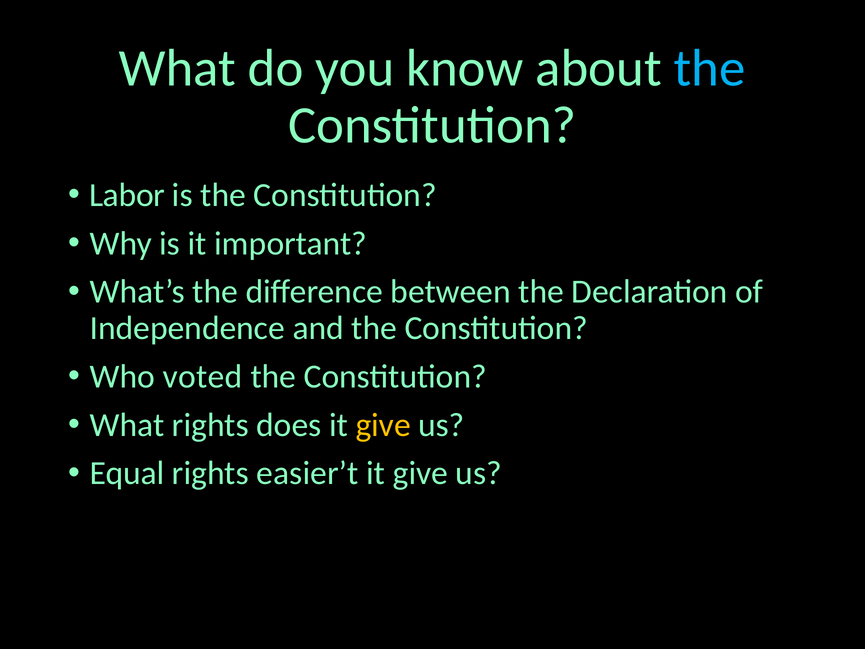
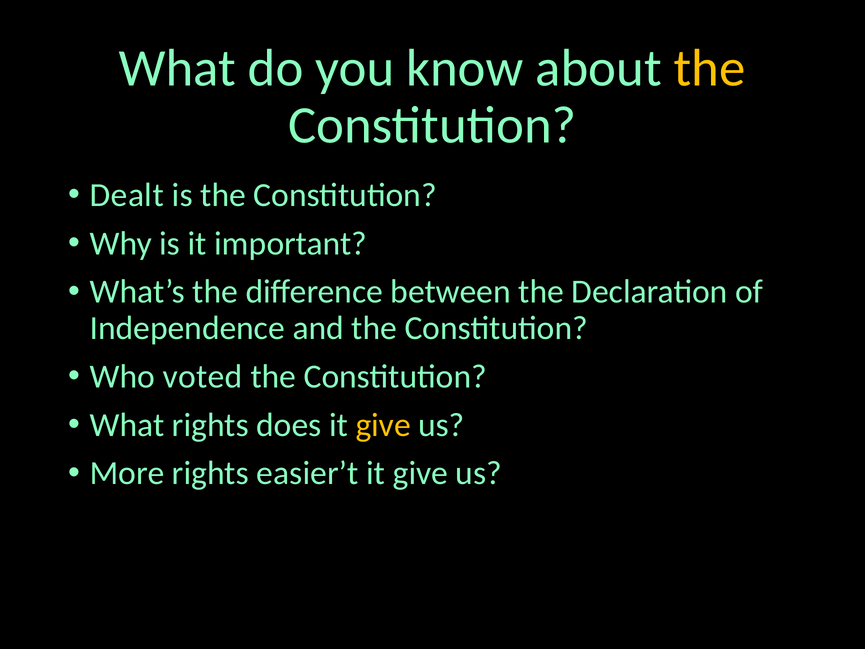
the at (710, 68) colour: light blue -> yellow
Labor: Labor -> Dealt
Equal: Equal -> More
